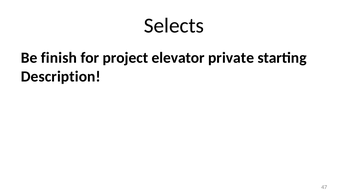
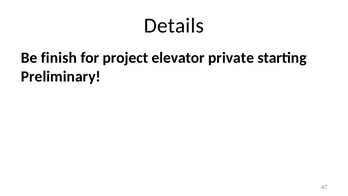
Selects: Selects -> Details
Description: Description -> Preliminary
